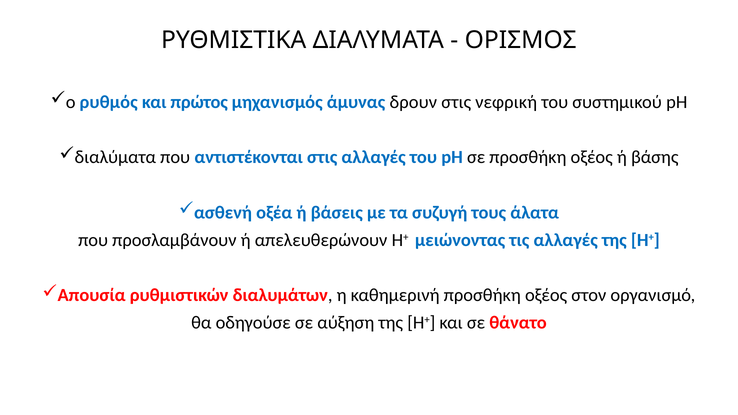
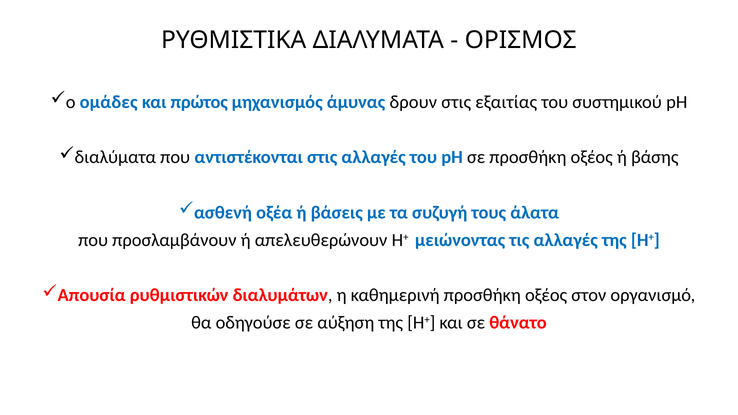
ρυθμός: ρυθμός -> ομάδες
νεφρική: νεφρική -> εξαιτίας
